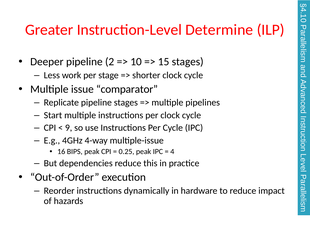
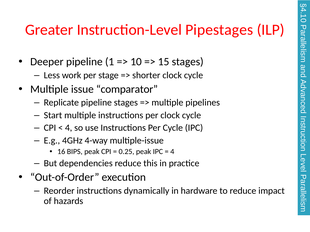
Determine: Determine -> Pipestages
pipeline 2: 2 -> 1
9 at (69, 128): 9 -> 4
